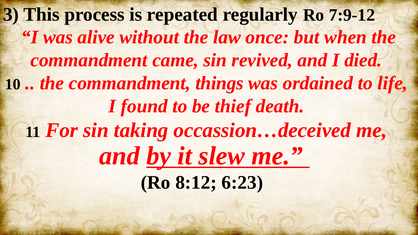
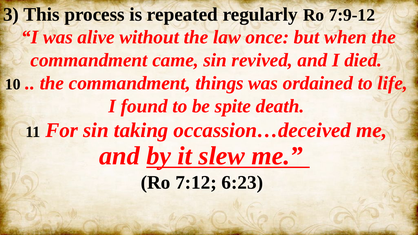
thief: thief -> spite
8:12: 8:12 -> 7:12
